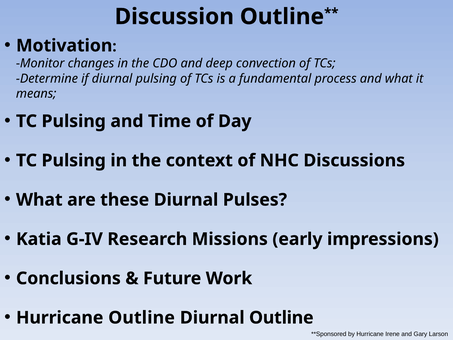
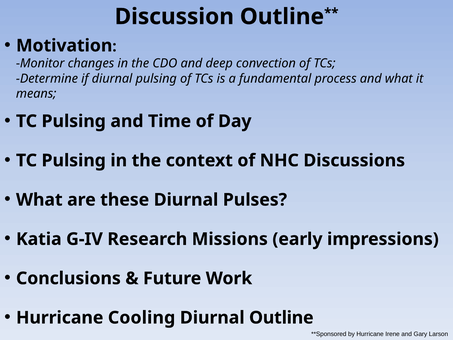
Hurricane Outline: Outline -> Cooling
